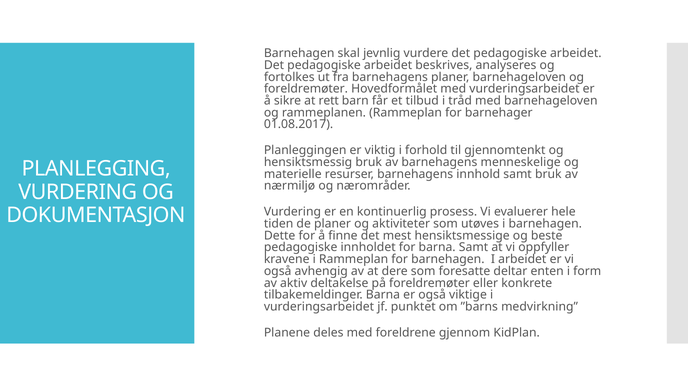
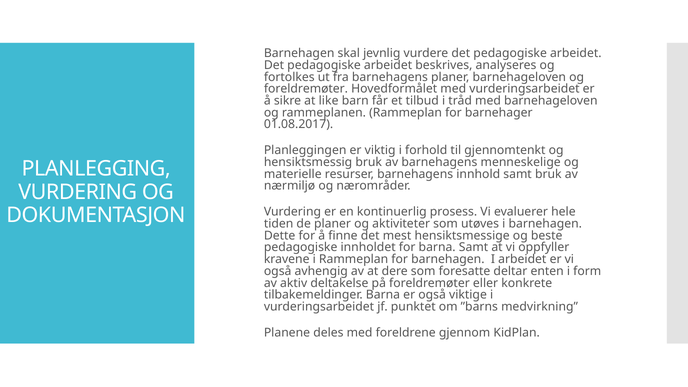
rett: rett -> like
